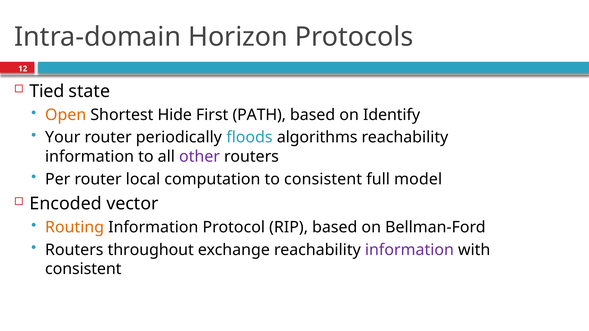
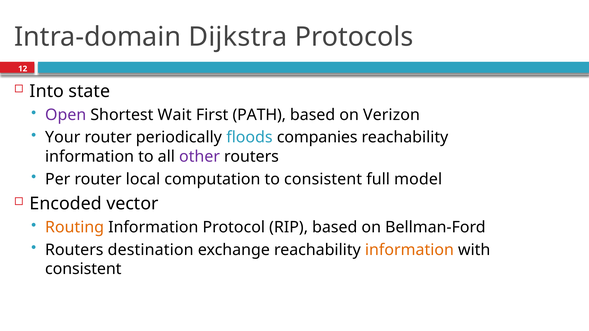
Horizon: Horizon -> Dijkstra
Tied: Tied -> Into
Open colour: orange -> purple
Hide: Hide -> Wait
Identify: Identify -> Verizon
algorithms: algorithms -> companies
throughout: throughout -> destination
information at (409, 250) colour: purple -> orange
